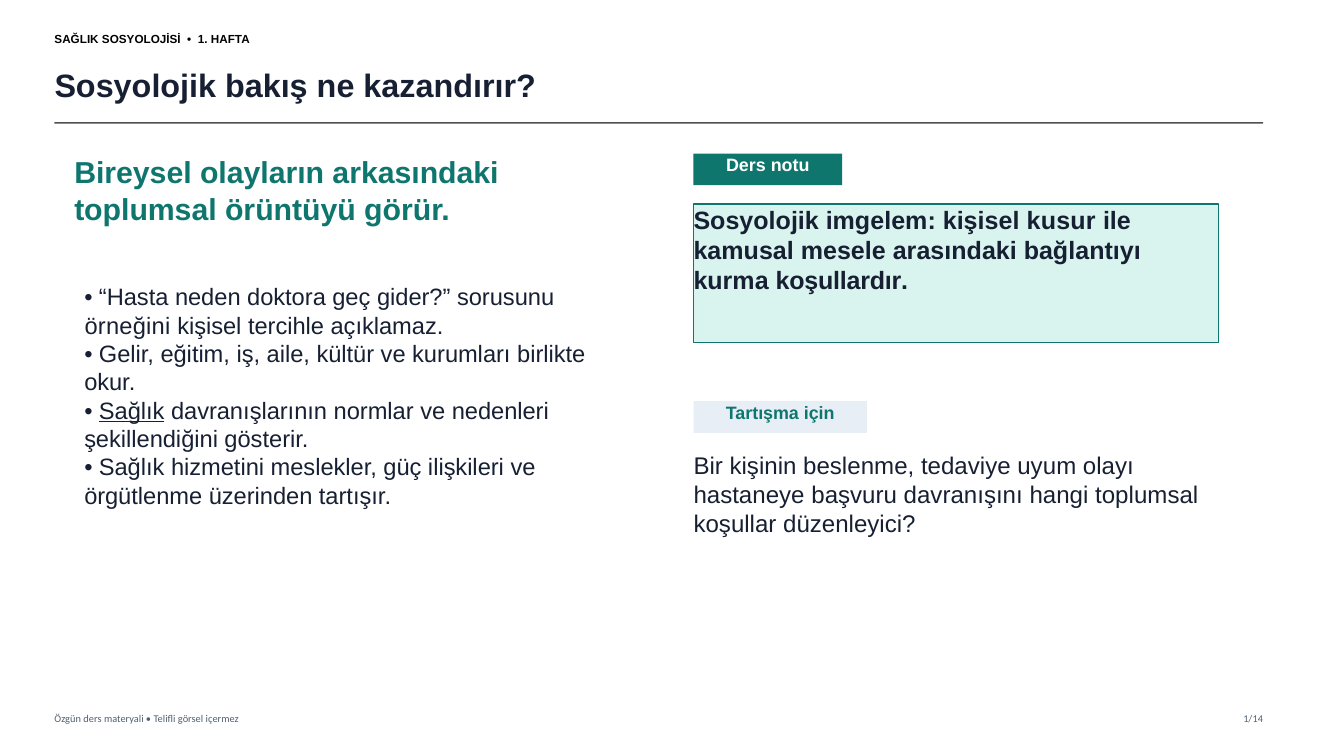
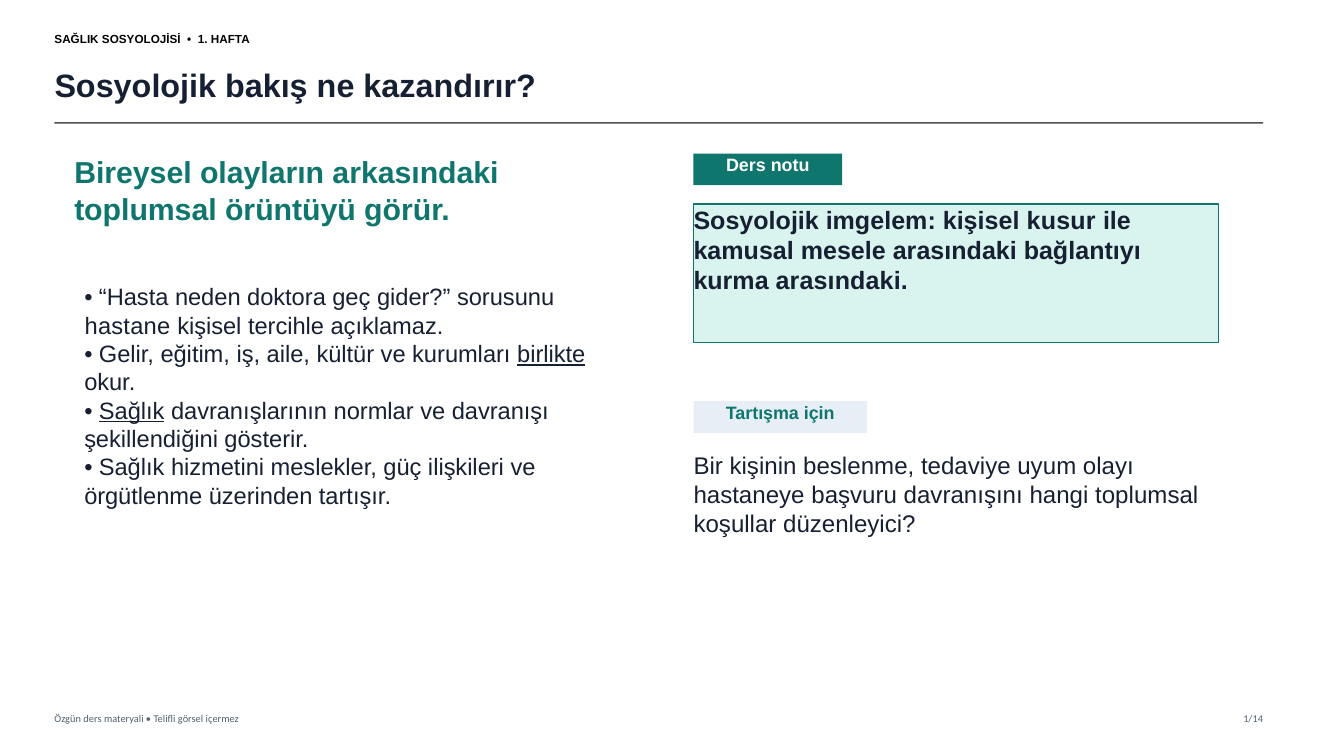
kurma koşullardır: koşullardır -> arasındaki
örneğini: örneğini -> hastane
birlikte underline: none -> present
nedenleri: nedenleri -> davranışı
